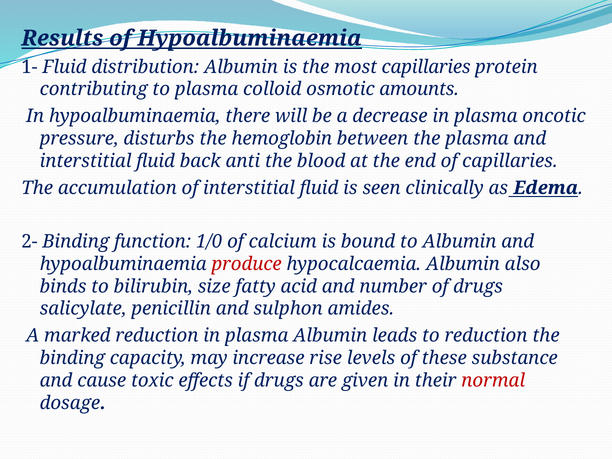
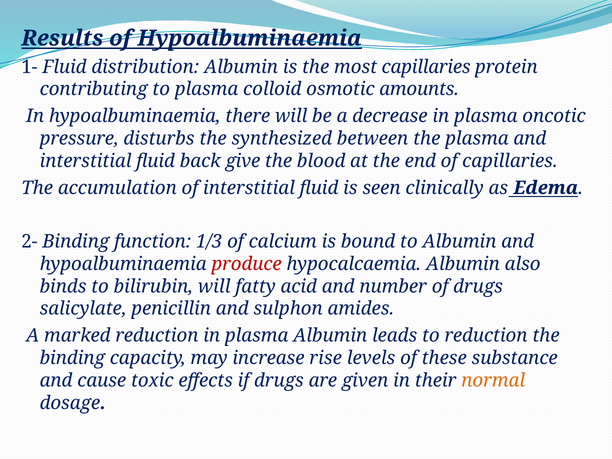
hemoglobin: hemoglobin -> synthesized
anti: anti -> give
1/0: 1/0 -> 1/3
bilirubin size: size -> will
normal colour: red -> orange
